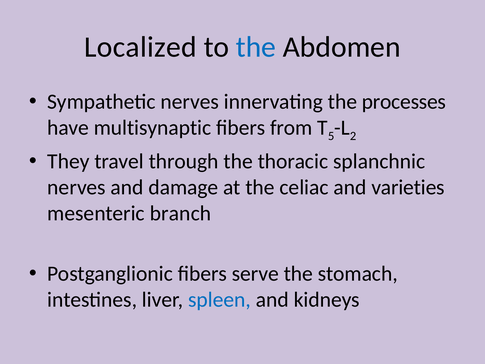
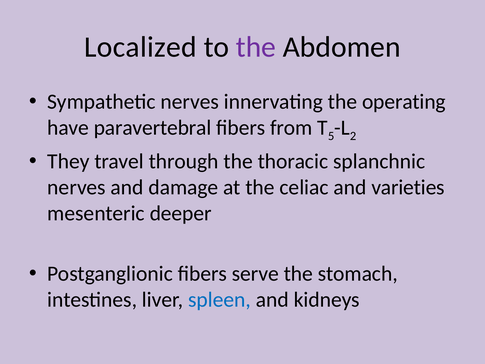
the at (256, 47) colour: blue -> purple
processes: processes -> operating
multisynaptic: multisynaptic -> paravertebral
branch: branch -> deeper
